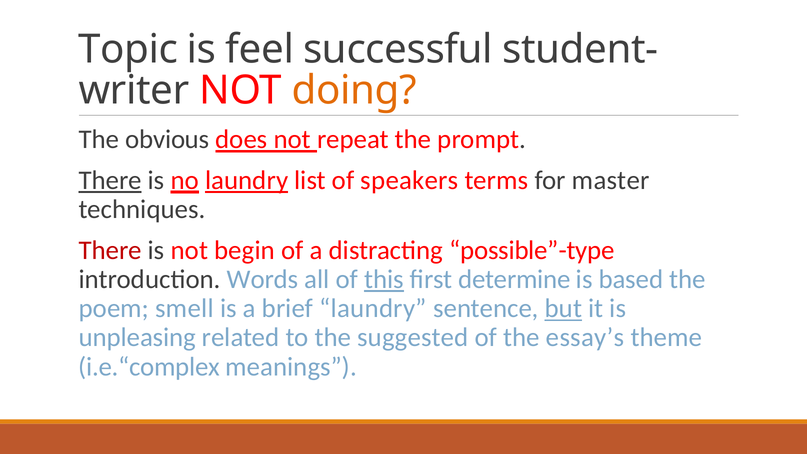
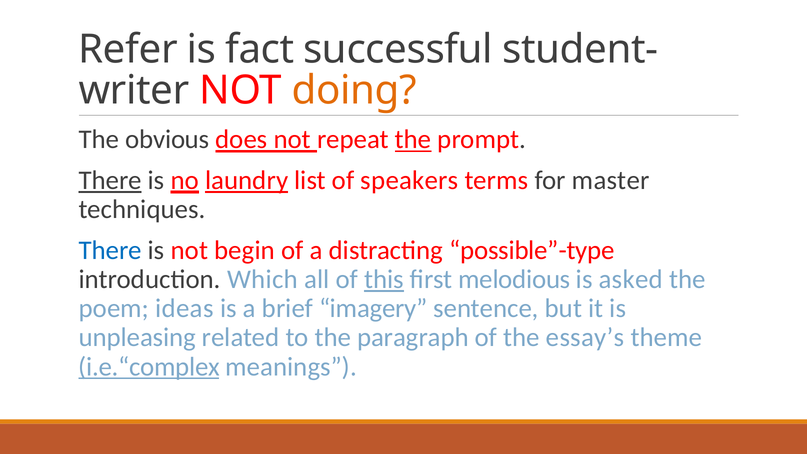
Topic: Topic -> Refer
feel: feel -> fact
the at (413, 140) underline: none -> present
There at (110, 250) colour: red -> blue
Words: Words -> Which
determine: determine -> melodious
based: based -> asked
smell: smell -> ideas
brief laundry: laundry -> imagery
but underline: present -> none
suggested: suggested -> paragraph
i.e.“complex underline: none -> present
